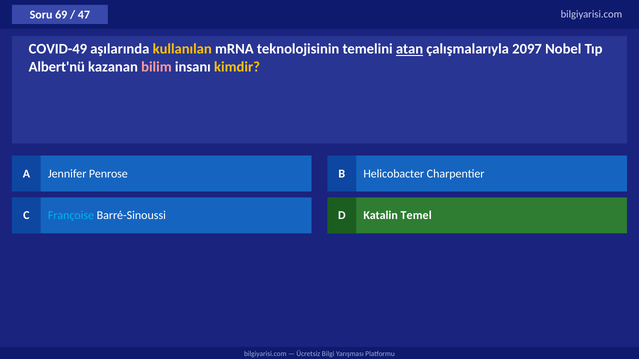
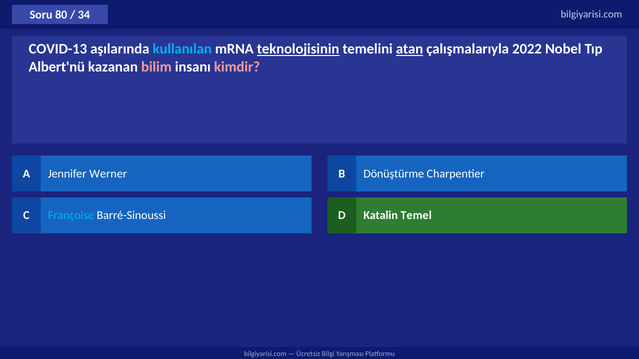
69: 69 -> 80
47: 47 -> 34
COVID-49: COVID-49 -> COVID-13
kullanılan colour: yellow -> light blue
teknolojisinin underline: none -> present
2097: 2097 -> 2022
kimdir colour: yellow -> pink
Penrose: Penrose -> Werner
Helicobacter: Helicobacter -> Dönüştürme
